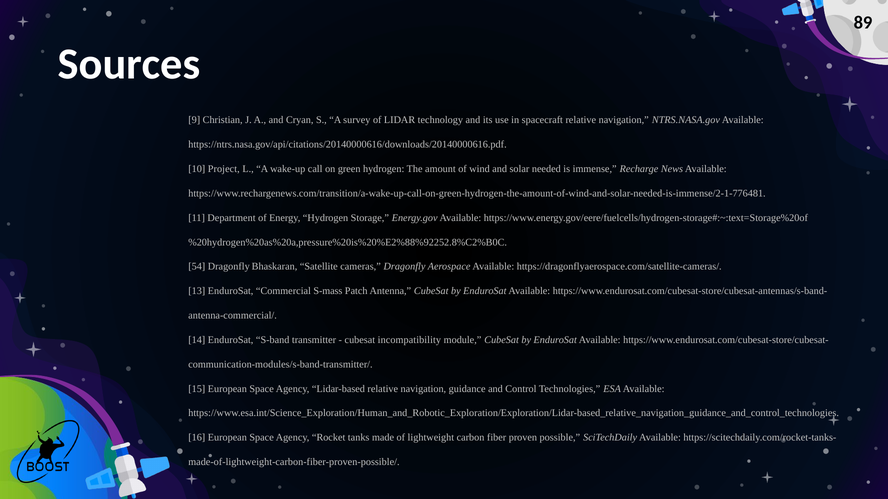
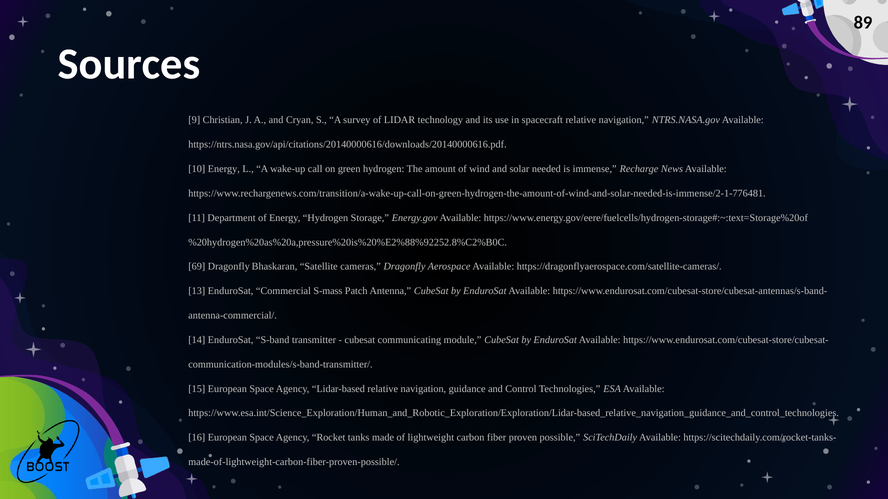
10 Project: Project -> Energy
54: 54 -> 69
incompatibility: incompatibility -> communicating
